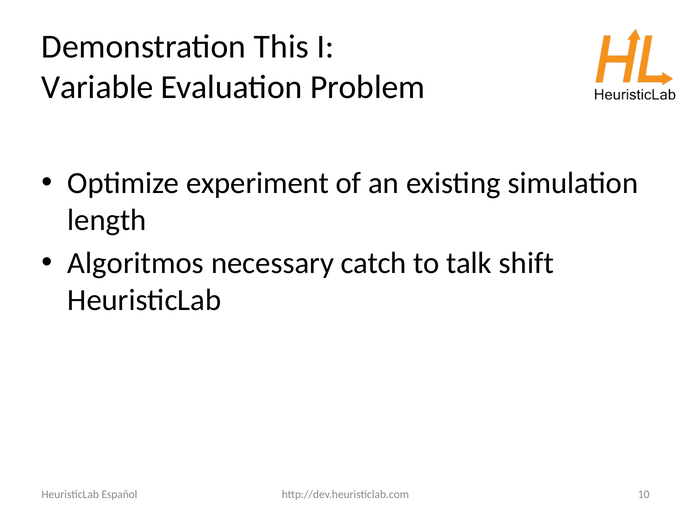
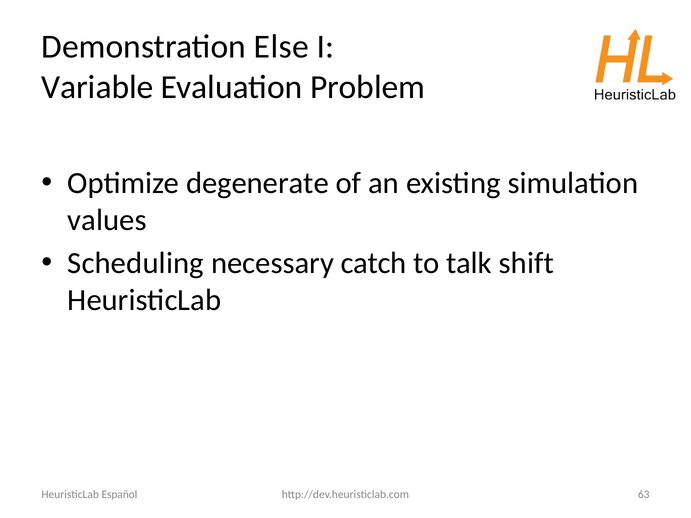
This: This -> Else
experiment: experiment -> degenerate
length: length -> values
Algoritmos: Algoritmos -> Scheduling
10: 10 -> 63
